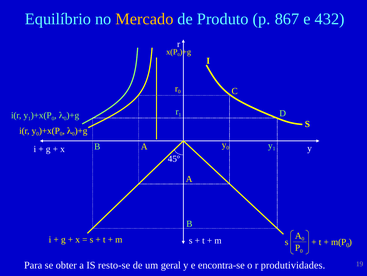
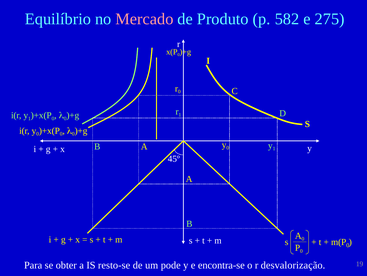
Mercado colour: yellow -> pink
867: 867 -> 582
432: 432 -> 275
geral: geral -> pode
produtividades: produtividades -> desvalorização
